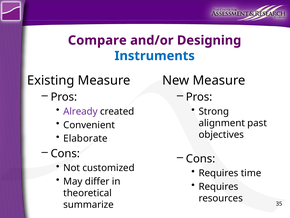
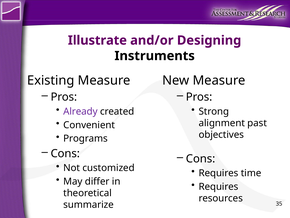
Compare: Compare -> Illustrate
Instruments colour: blue -> black
Elaborate: Elaborate -> Programs
